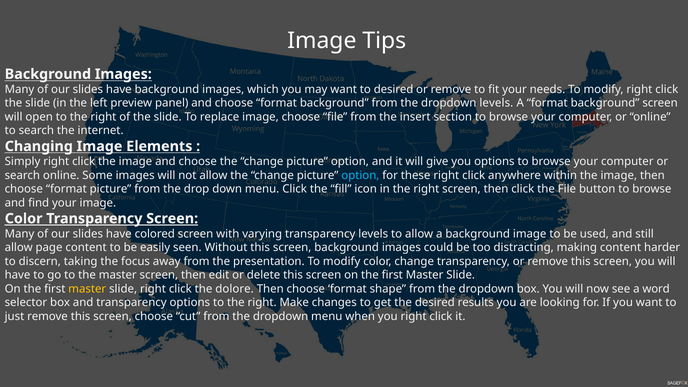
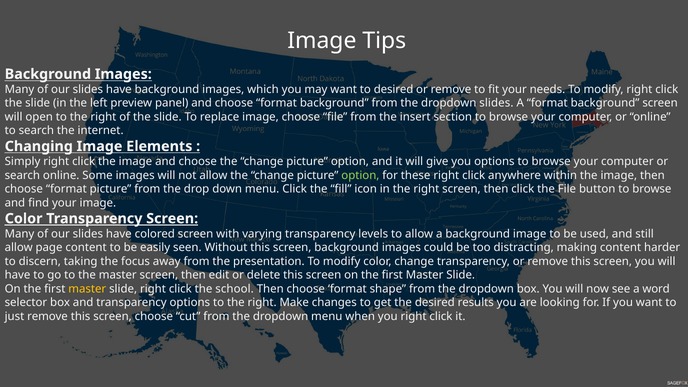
dropdown levels: levels -> slides
option at (360, 175) colour: light blue -> light green
dolore: dolore -> school
